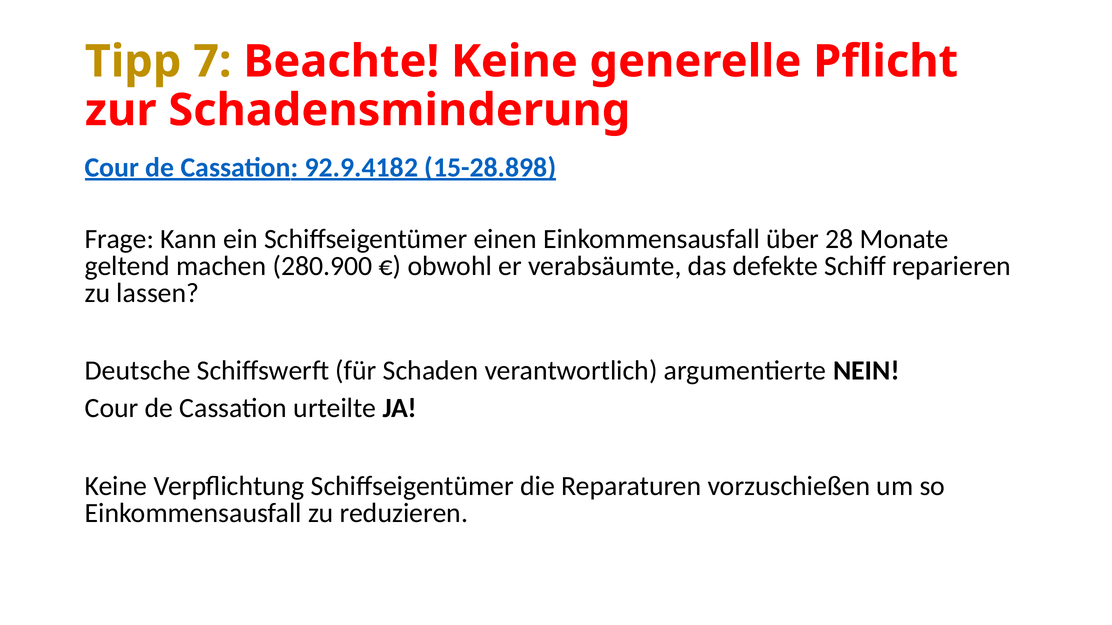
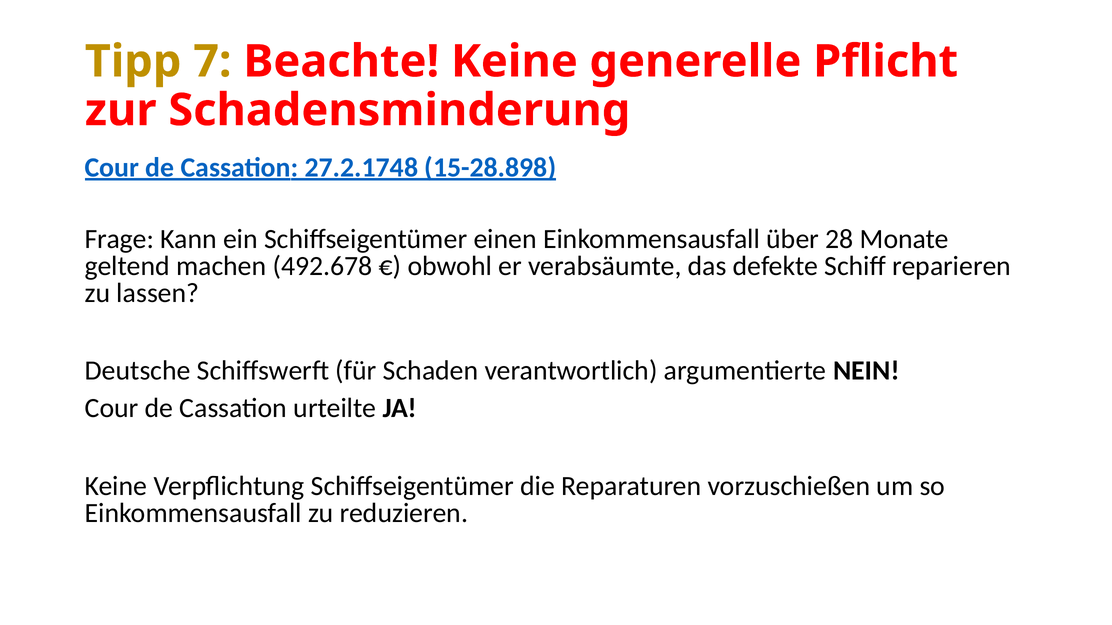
92.9.4182: 92.9.4182 -> 27.2.1748
280.900: 280.900 -> 492.678
